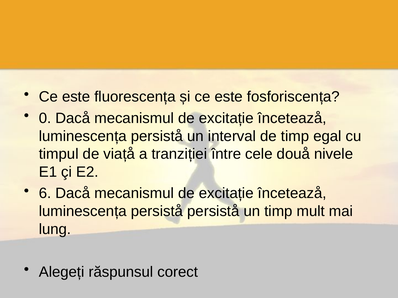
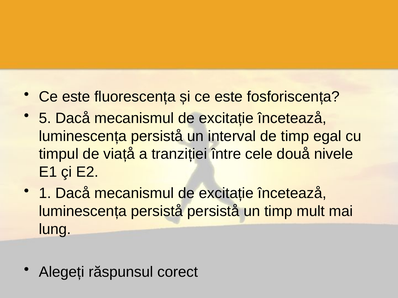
0: 0 -> 5
6: 6 -> 1
